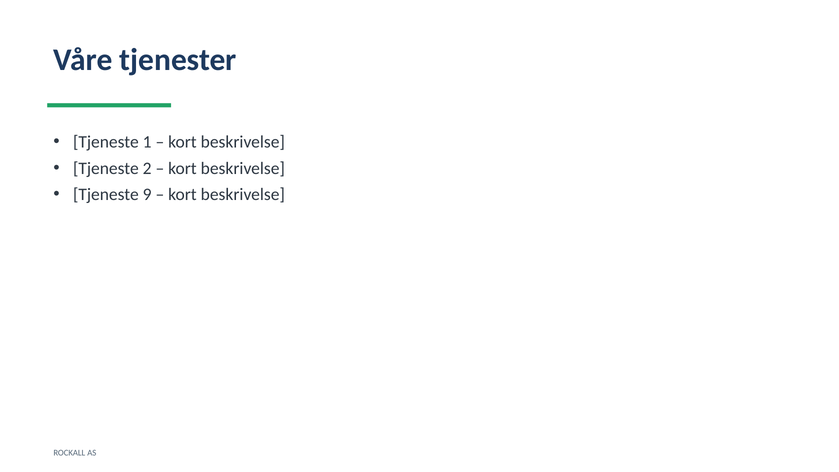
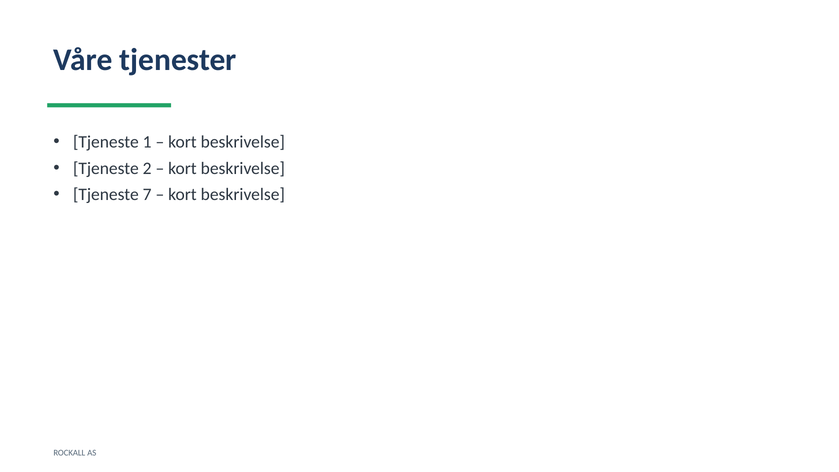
9: 9 -> 7
